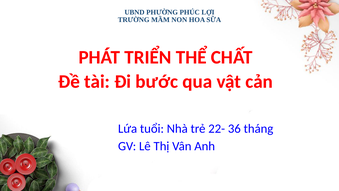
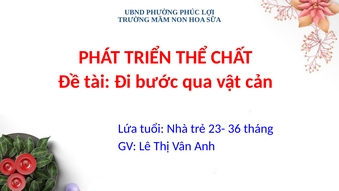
22-: 22- -> 23-
